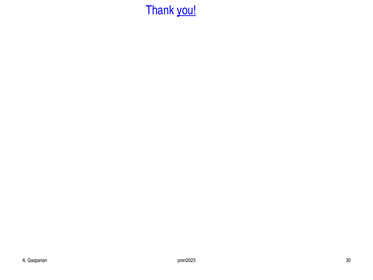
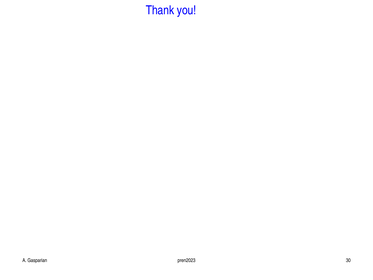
you underline: present -> none
